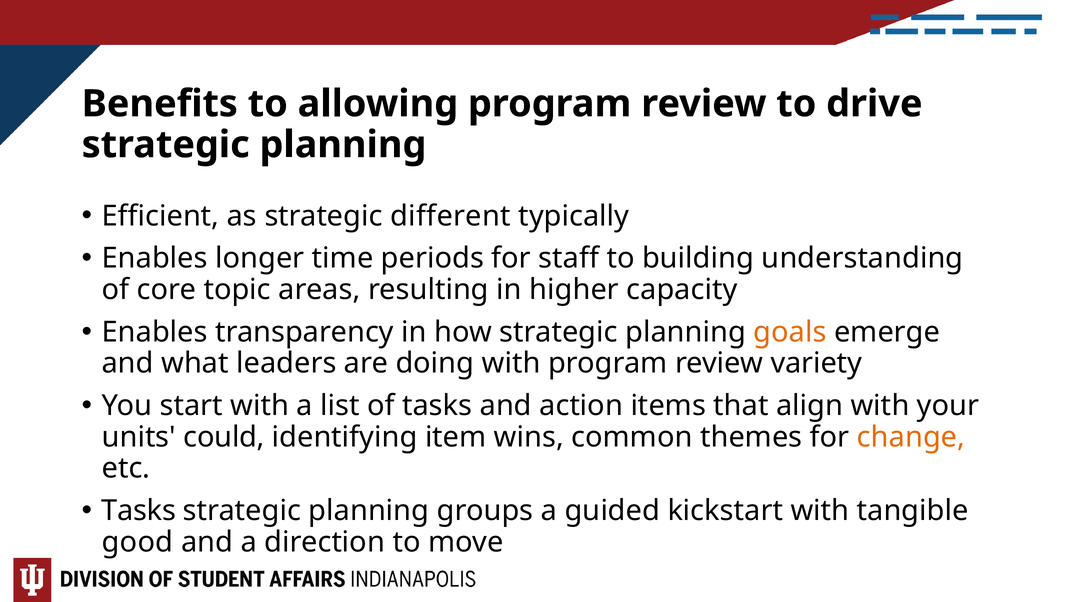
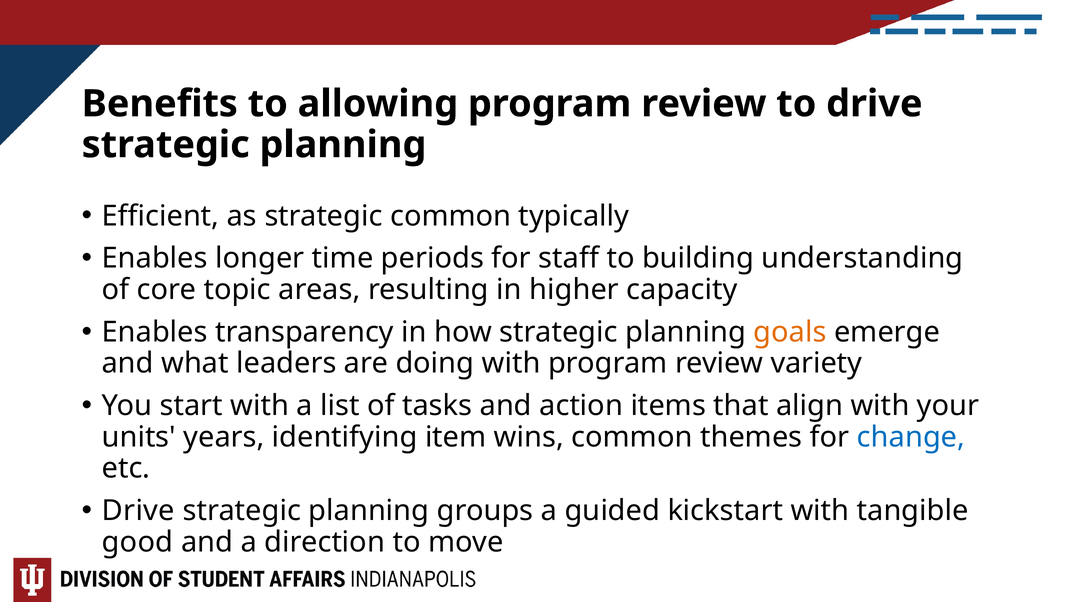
strategic different: different -> common
could: could -> years
change colour: orange -> blue
Tasks at (139, 511): Tasks -> Drive
